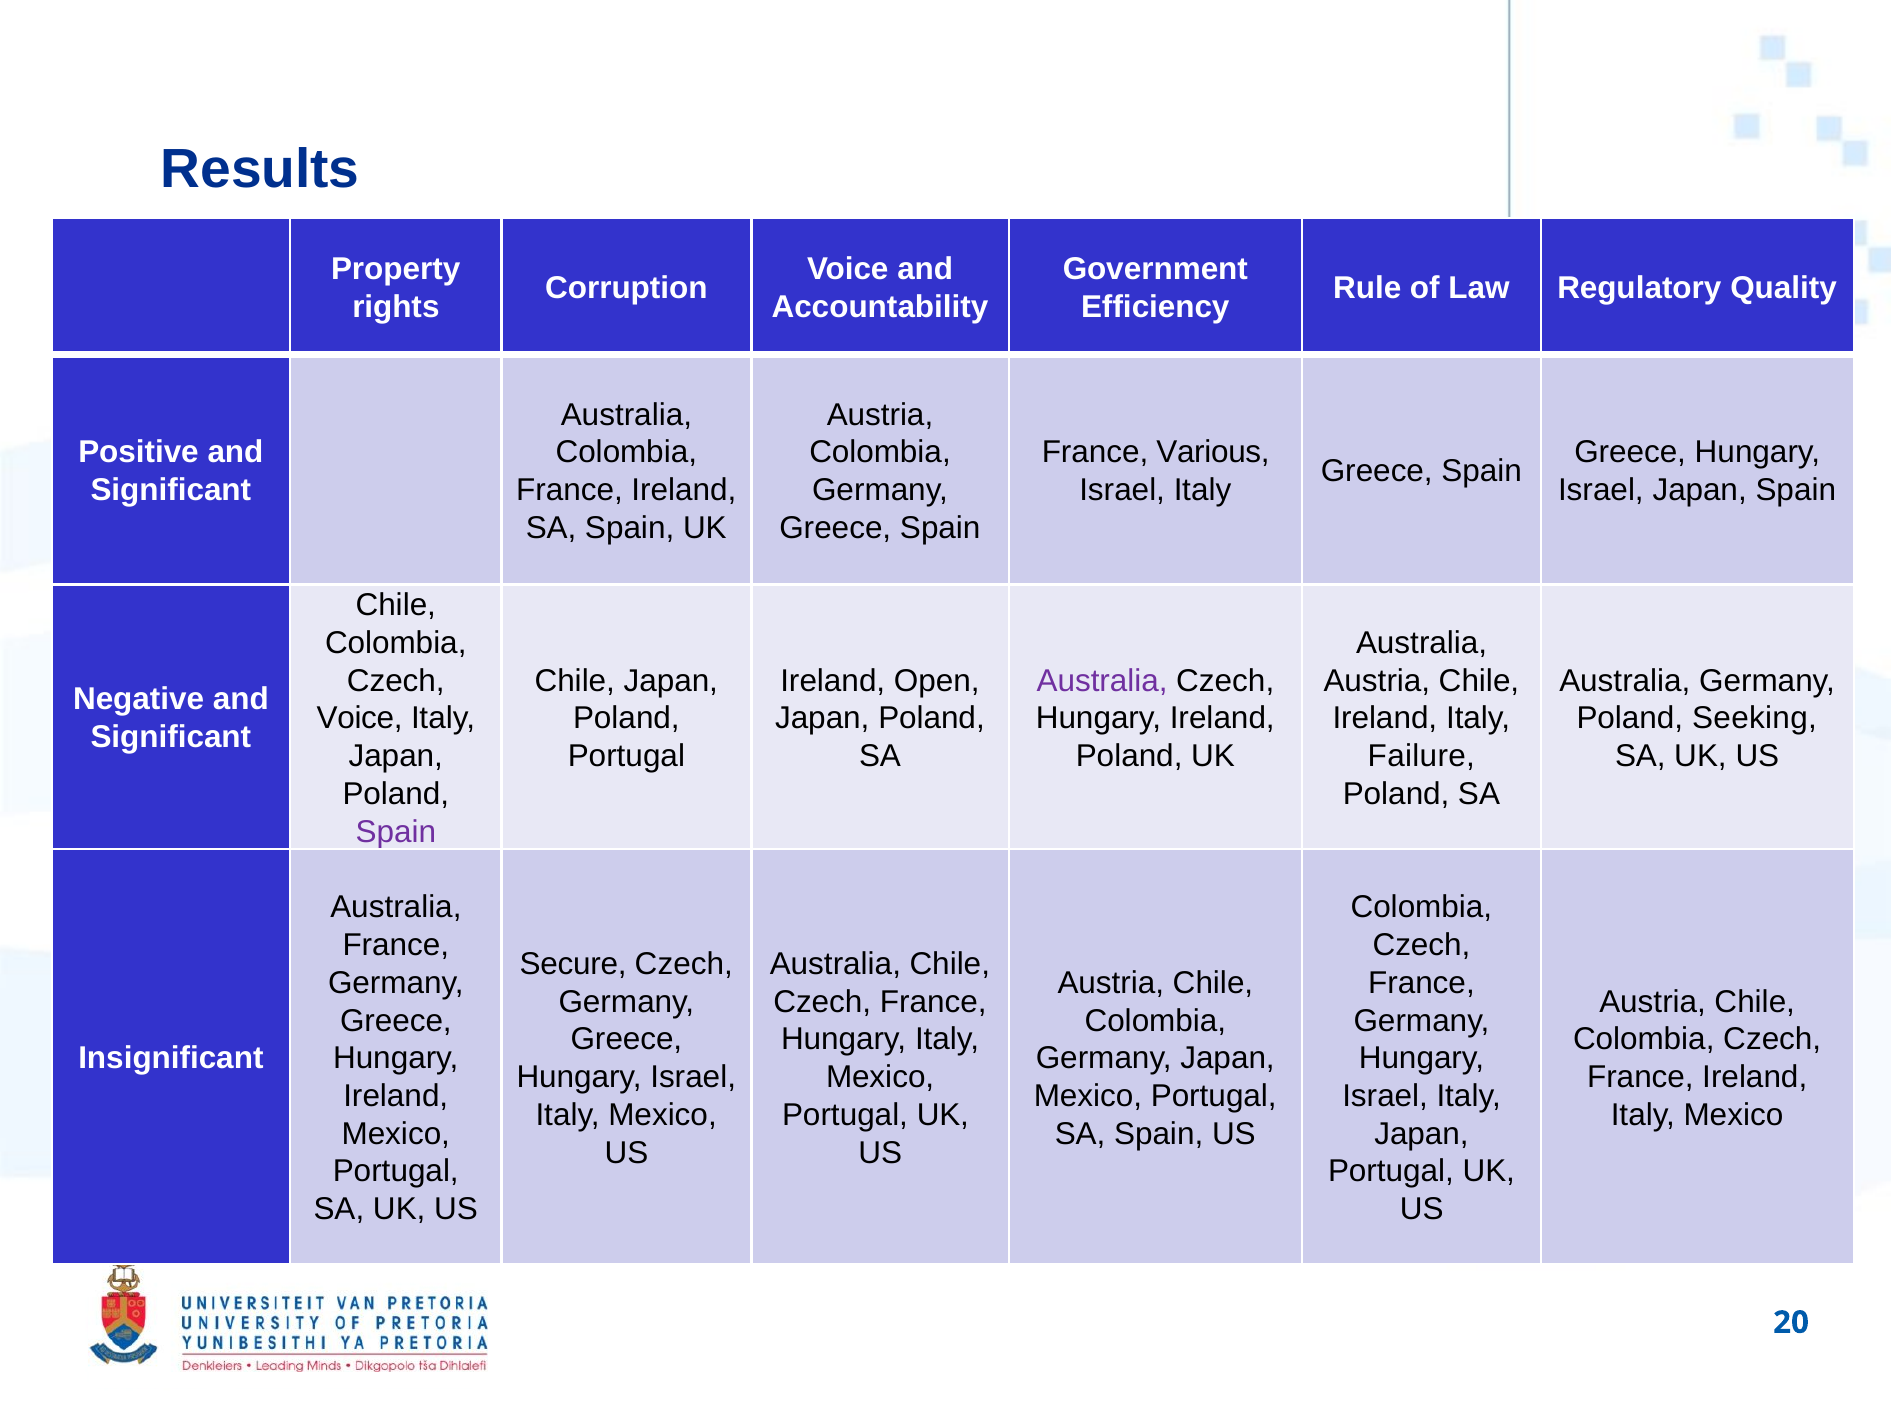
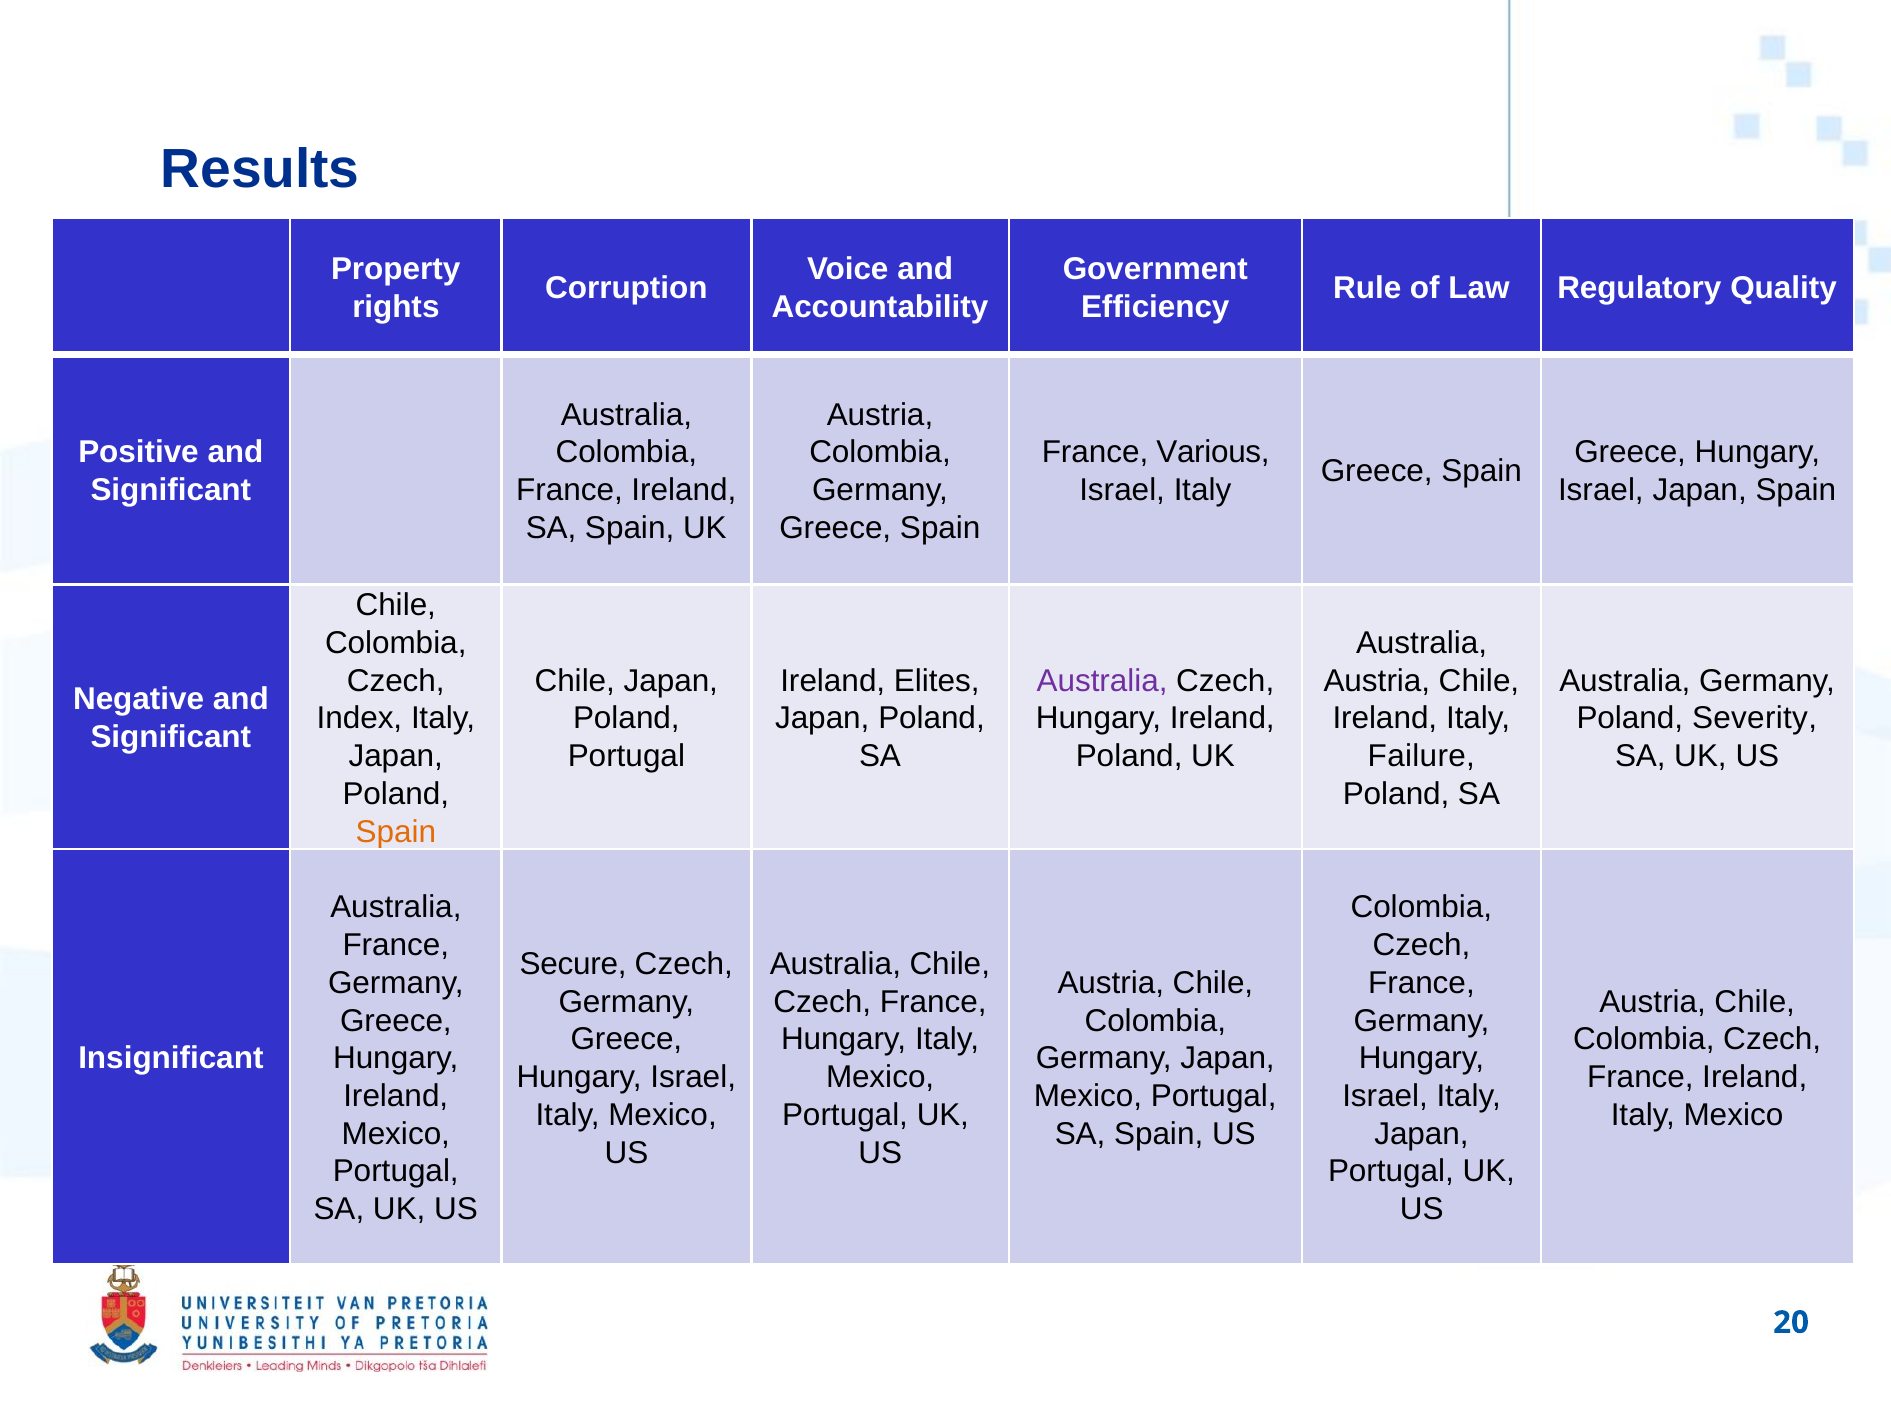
Open: Open -> Elites
Voice at (360, 719): Voice -> Index
Seeking: Seeking -> Severity
Spain at (396, 832) colour: purple -> orange
